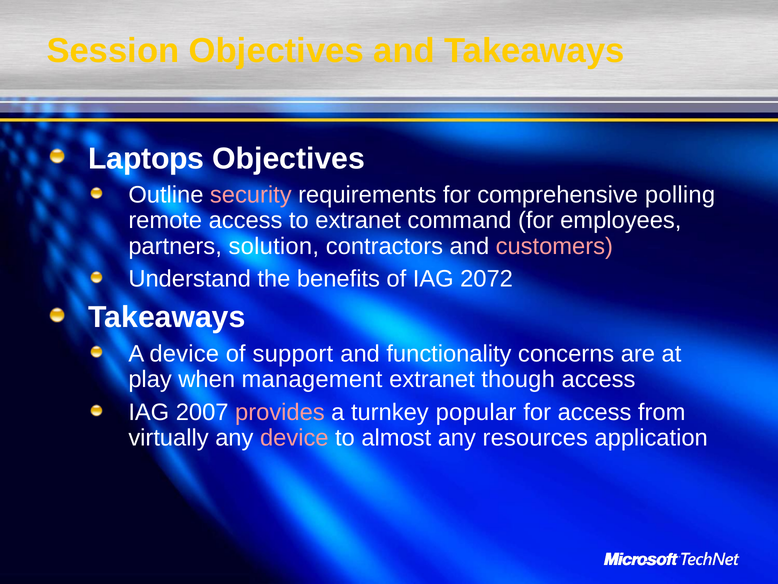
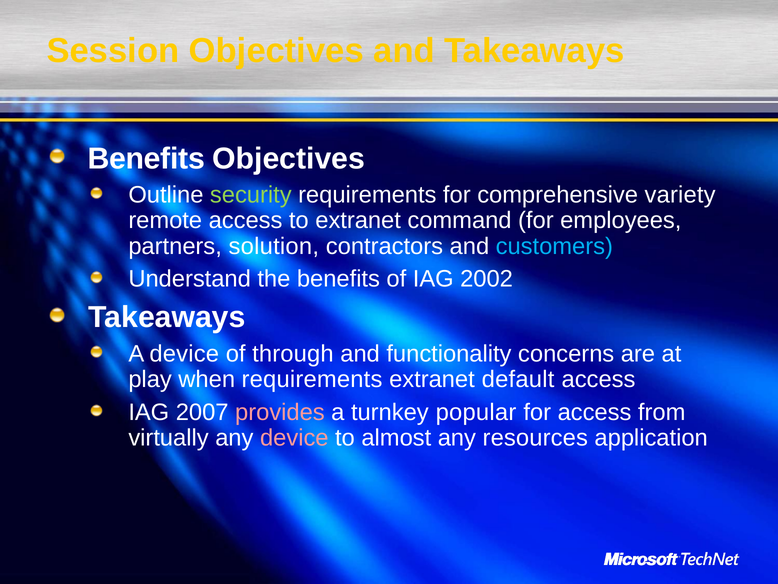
Laptops at (146, 158): Laptops -> Benefits
security colour: pink -> light green
polling: polling -> variety
customers colour: pink -> light blue
2072: 2072 -> 2002
support: support -> through
when management: management -> requirements
though: though -> default
